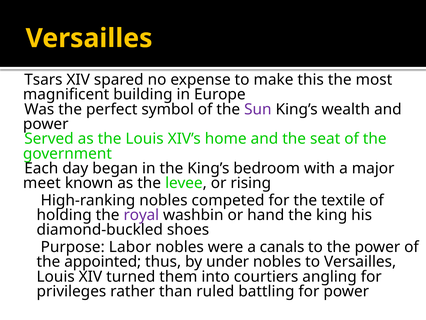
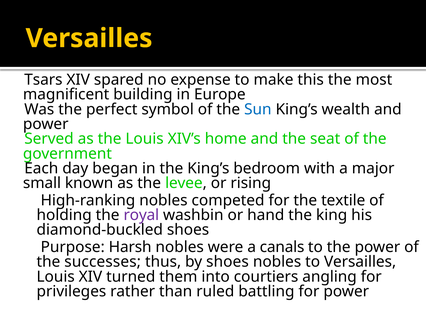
Sun colour: purple -> blue
meet: meet -> small
Labor: Labor -> Harsh
appointed: appointed -> successes
by under: under -> shoes
